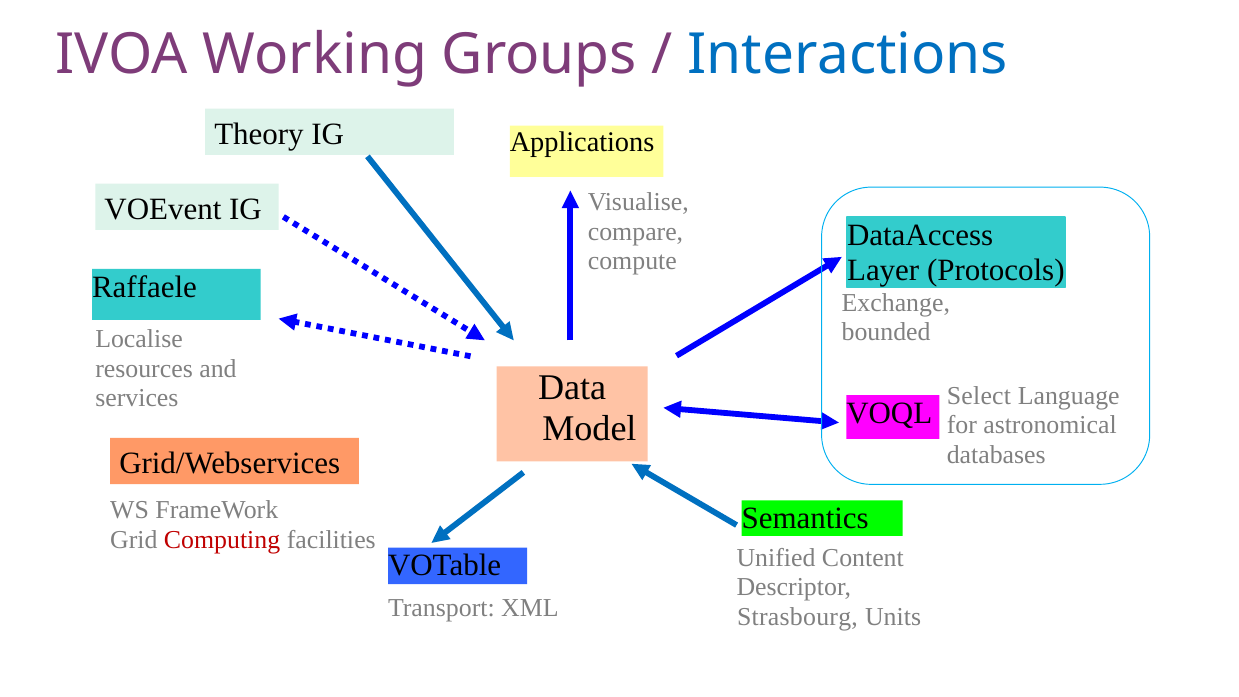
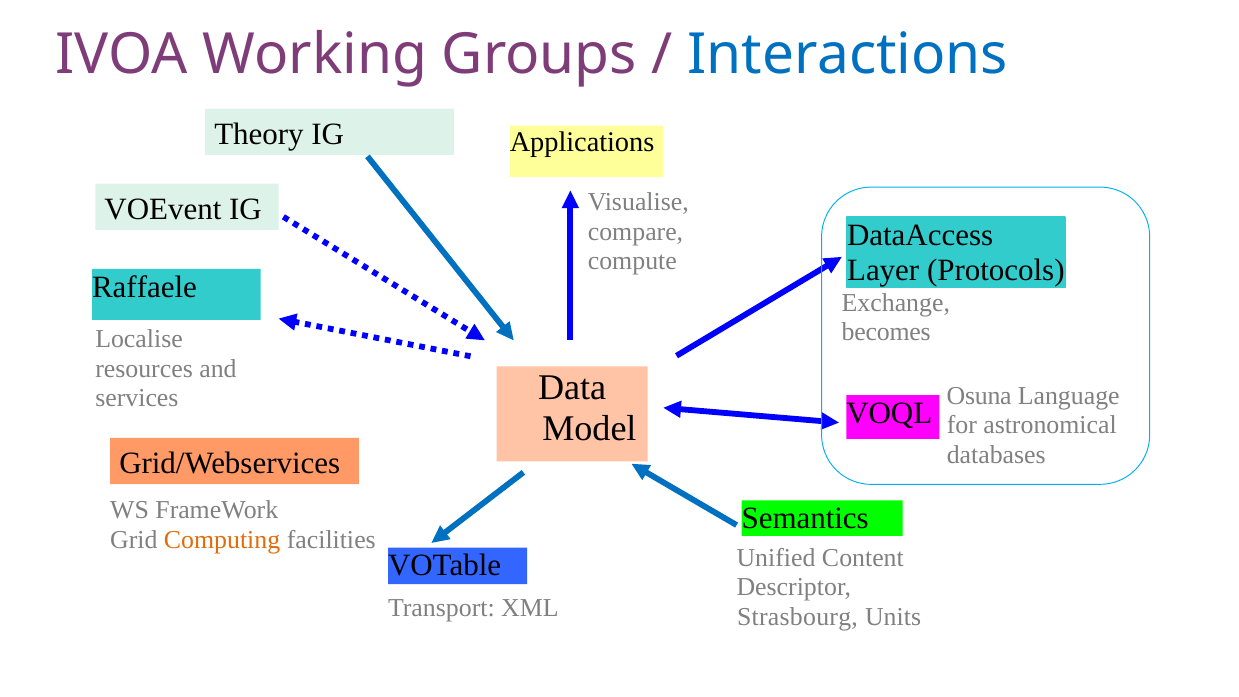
bounded: bounded -> becomes
Select: Select -> Osuna
Computing colour: red -> orange
